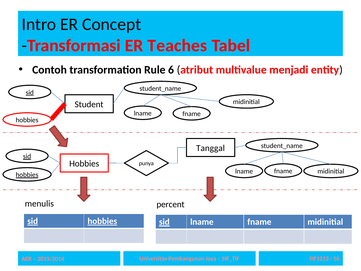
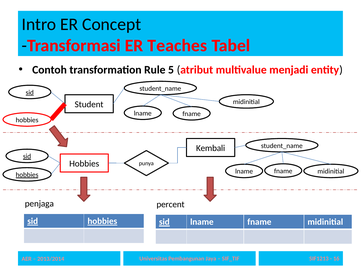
6: 6 -> 5
Tanggal: Tanggal -> Kembali
menulis: menulis -> penjaga
